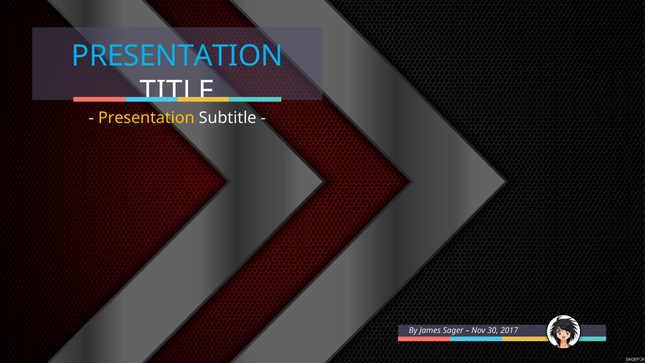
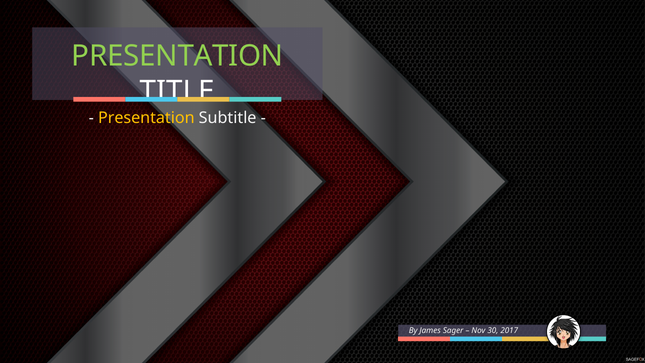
PRESENTATION at (177, 56) colour: light blue -> light green
